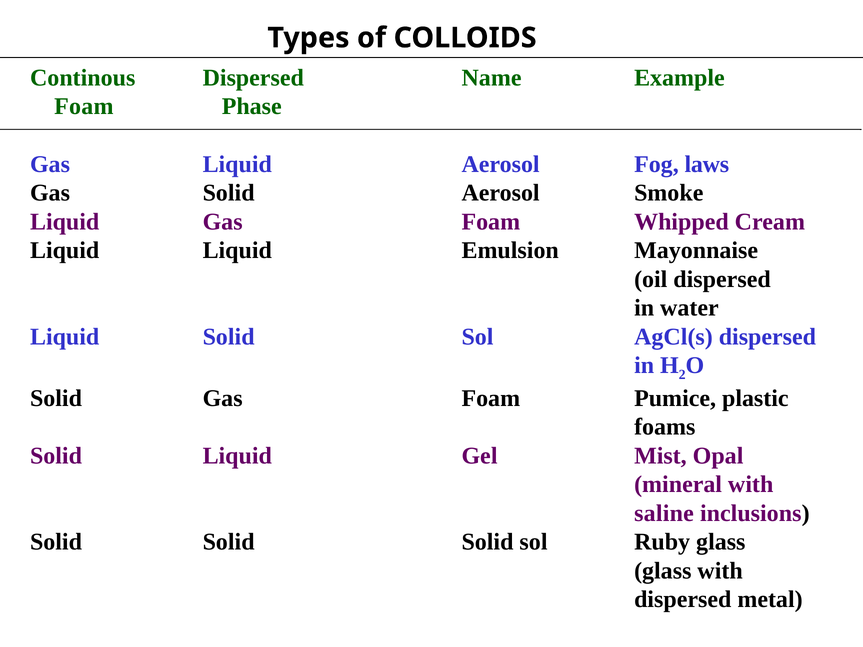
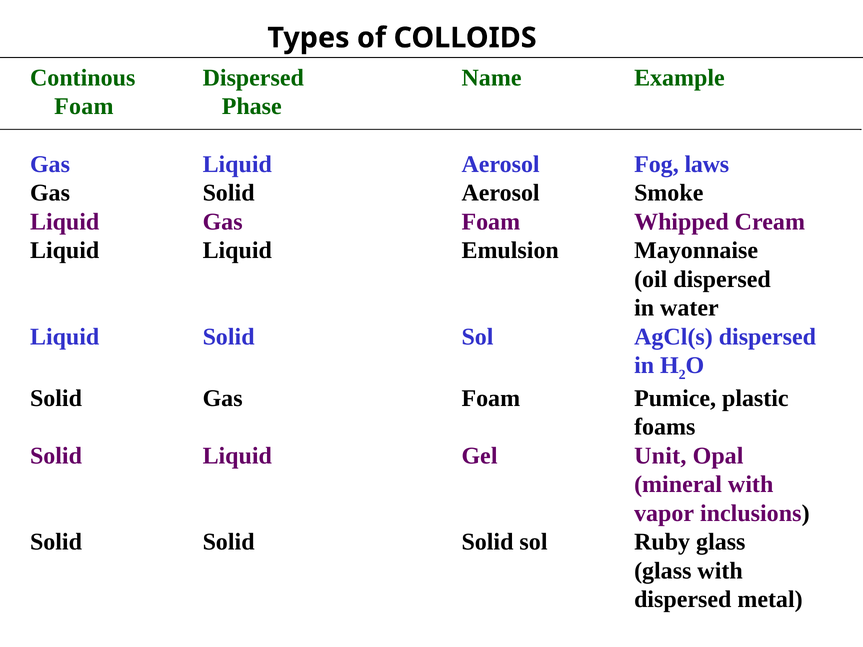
Mist: Mist -> Unit
saline: saline -> vapor
